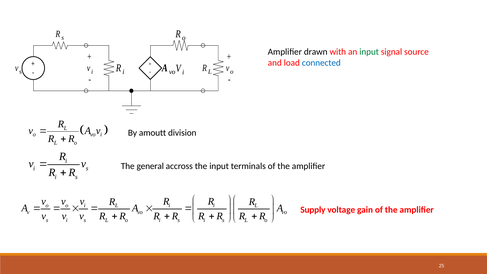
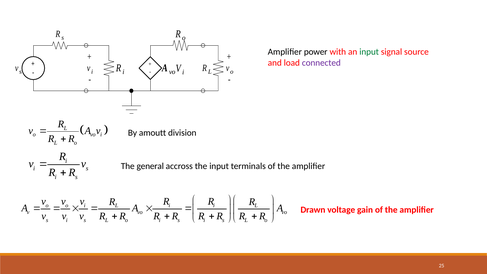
drawn: drawn -> power
connected colour: blue -> purple
Supply: Supply -> Drawn
